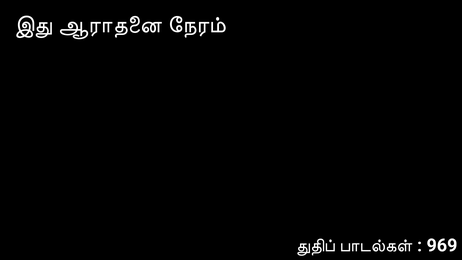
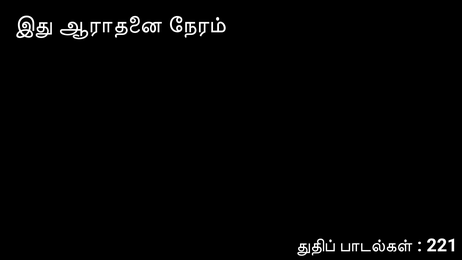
969: 969 -> 221
